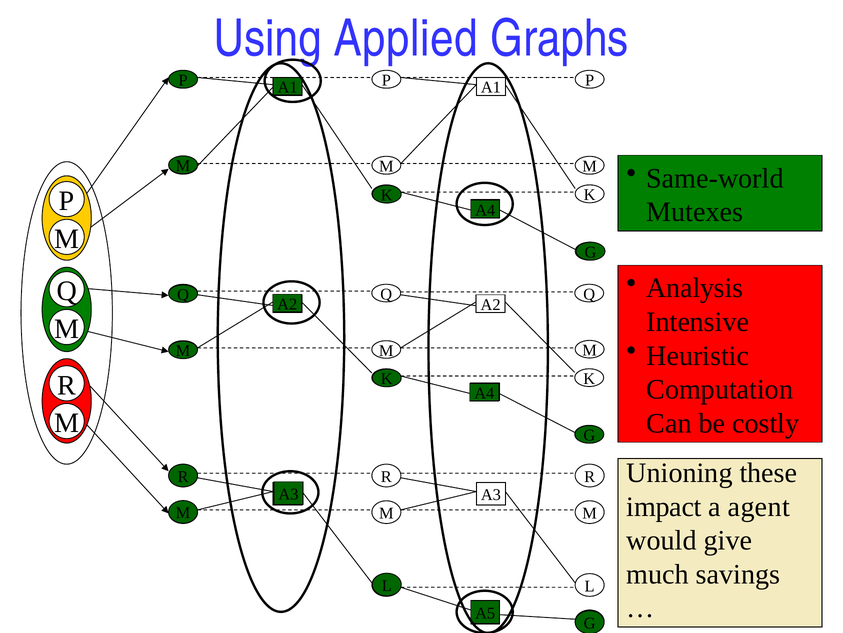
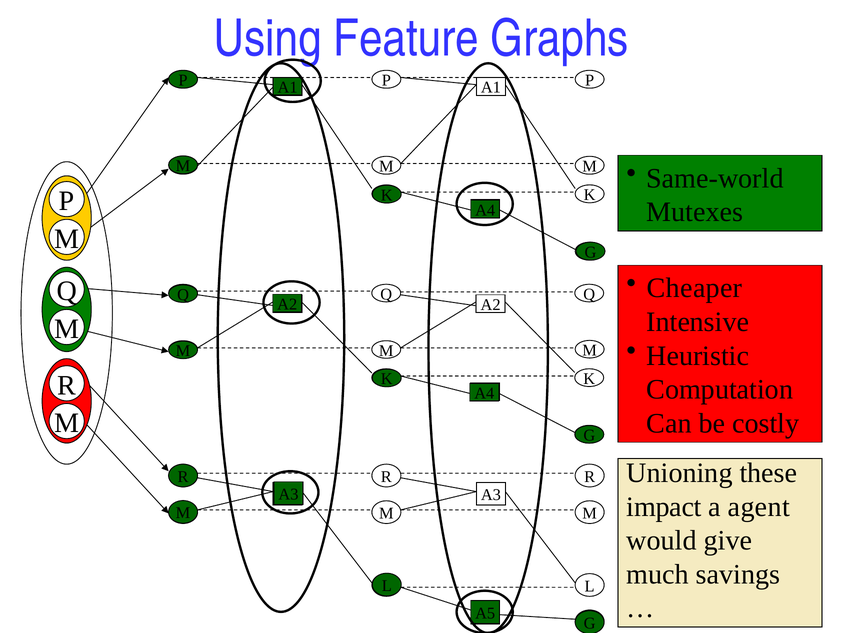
Applied: Applied -> Feature
Analysis: Analysis -> Cheaper
